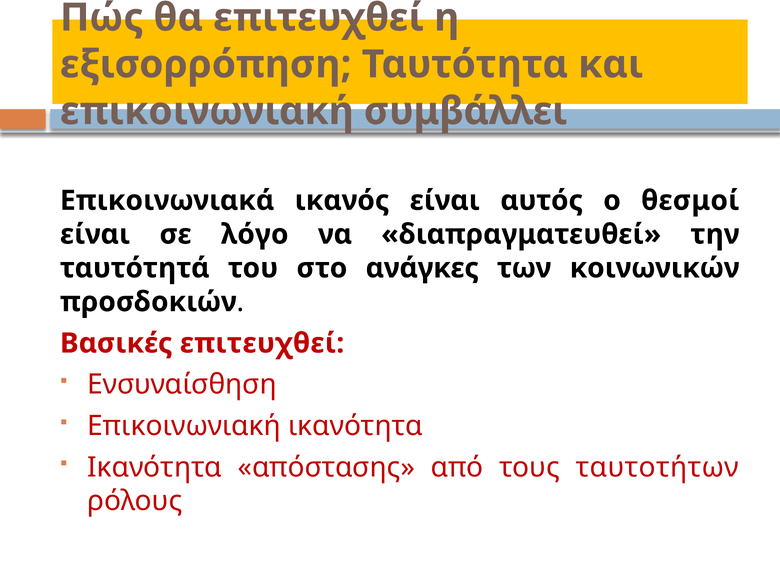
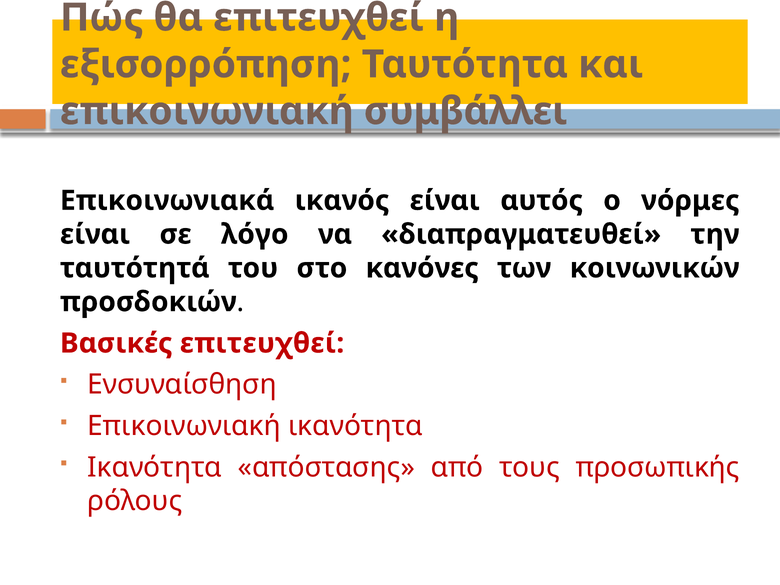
θεσμοί: θεσμοί -> νόρμες
ανάγκες: ανάγκες -> κανόνες
ταυτοτήτων: ταυτοτήτων -> προσωπικής
